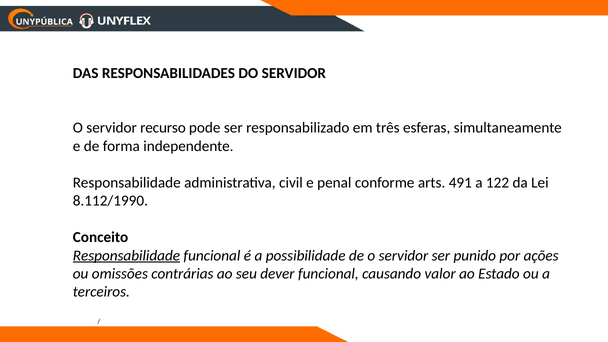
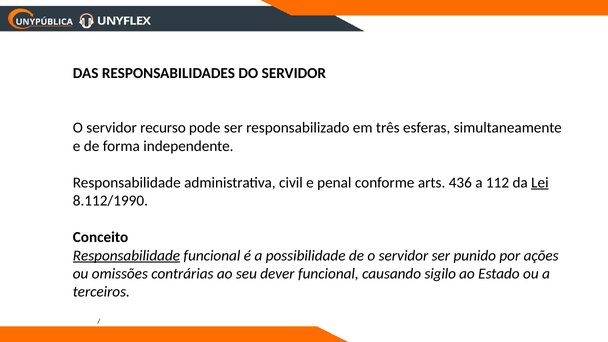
491: 491 -> 436
122: 122 -> 112
Lei underline: none -> present
valor: valor -> sigilo
